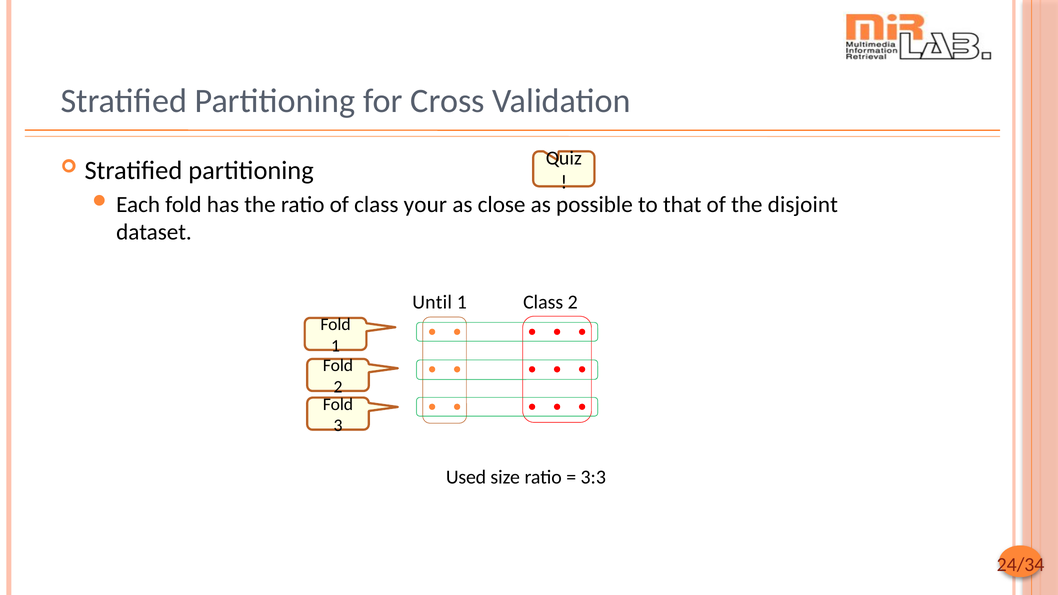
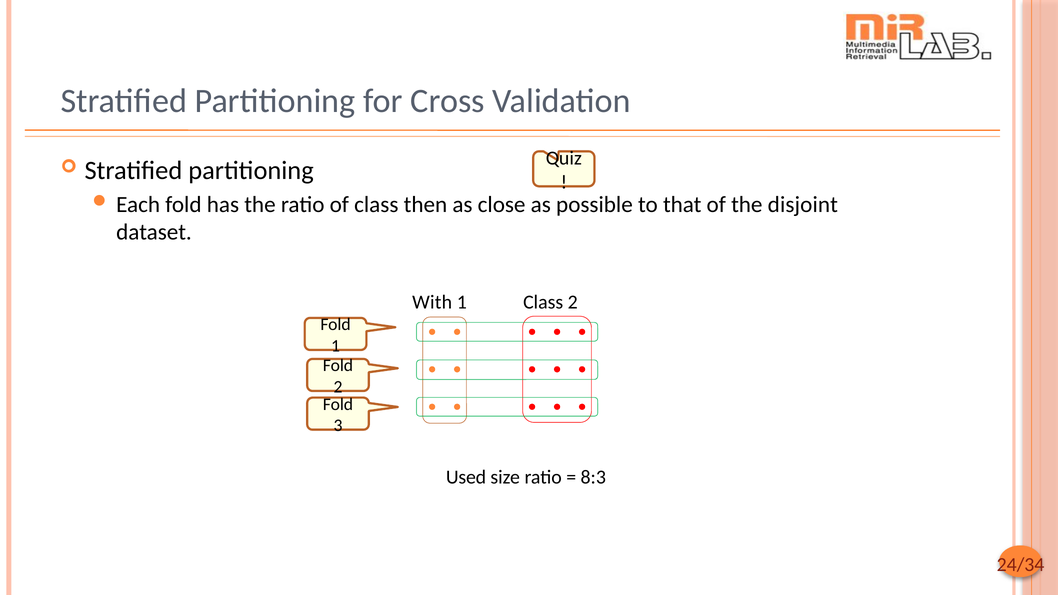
your: your -> then
Until: Until -> With
3:3: 3:3 -> 8:3
